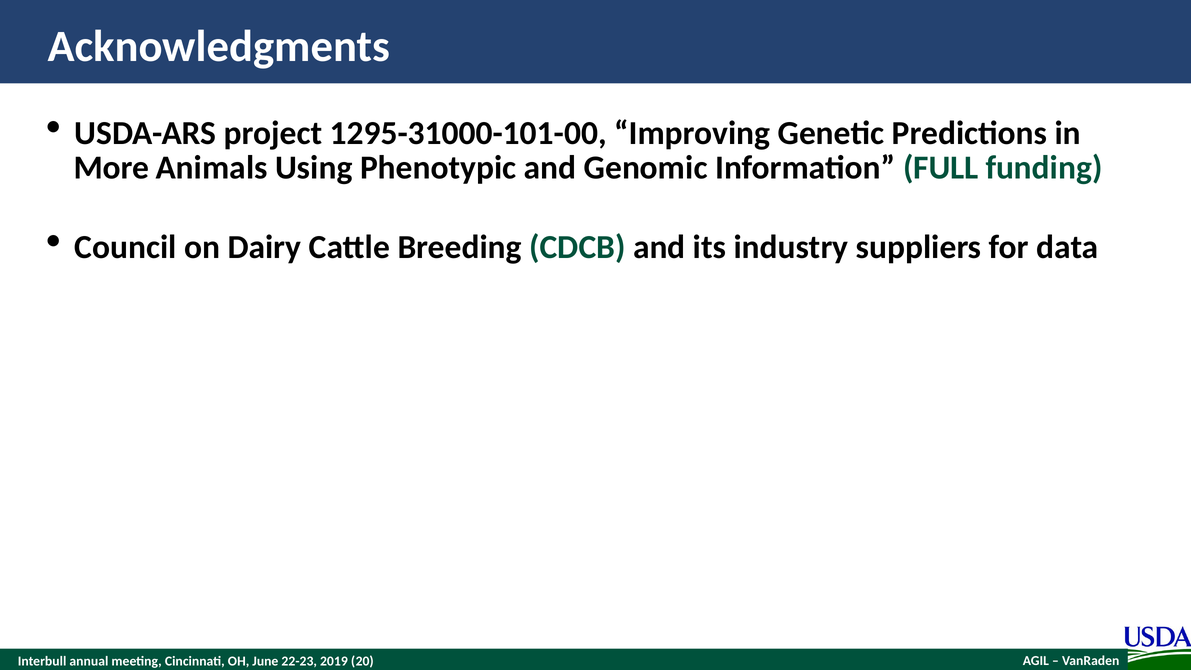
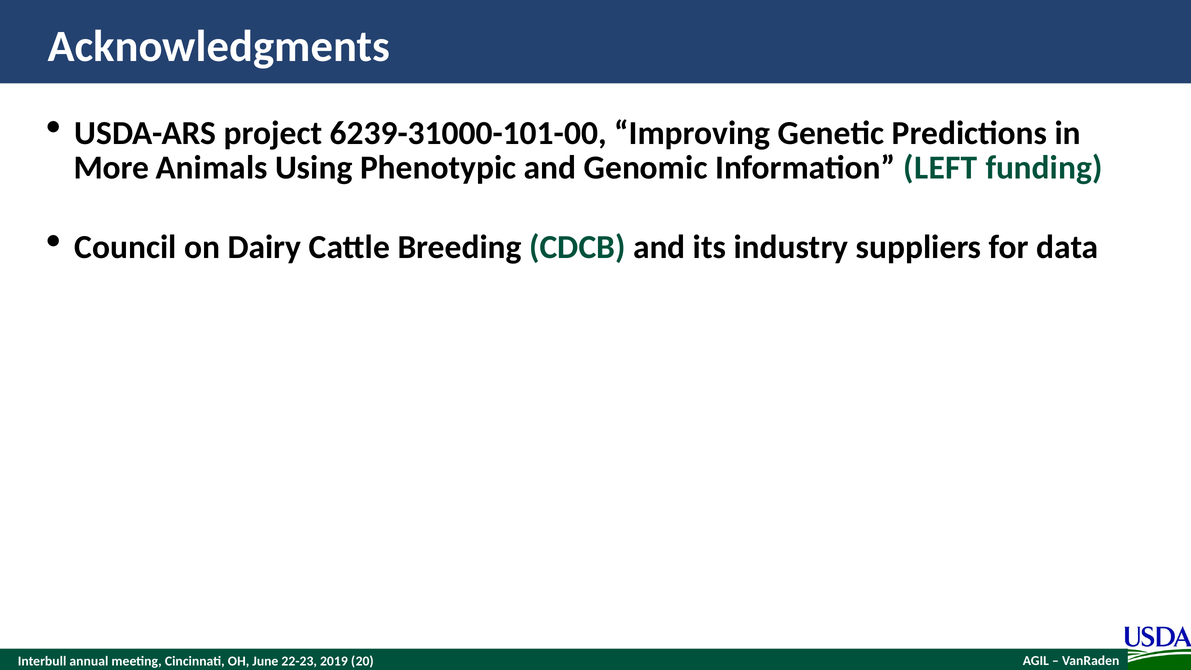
1295-31000-101-00: 1295-31000-101-00 -> 6239-31000-101-00
FULL: FULL -> LEFT
